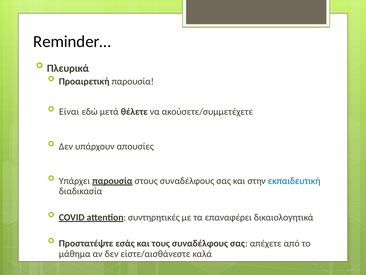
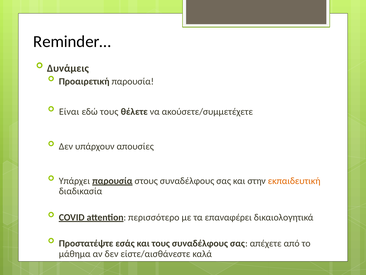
Πλευρικά: Πλευρικά -> Δυνάμεις
εδώ μετά: μετά -> τους
εκπαιδευτική colour: blue -> orange
συντηρητικές: συντηρητικές -> περισσότερο
